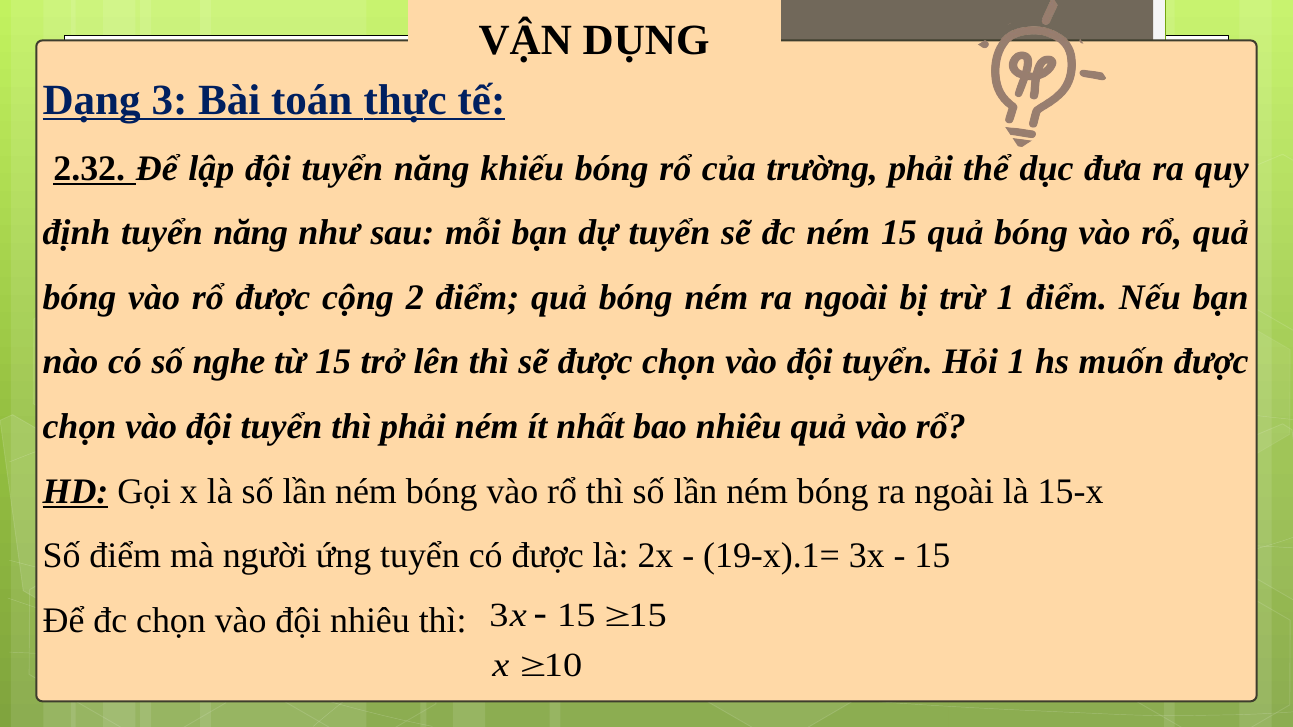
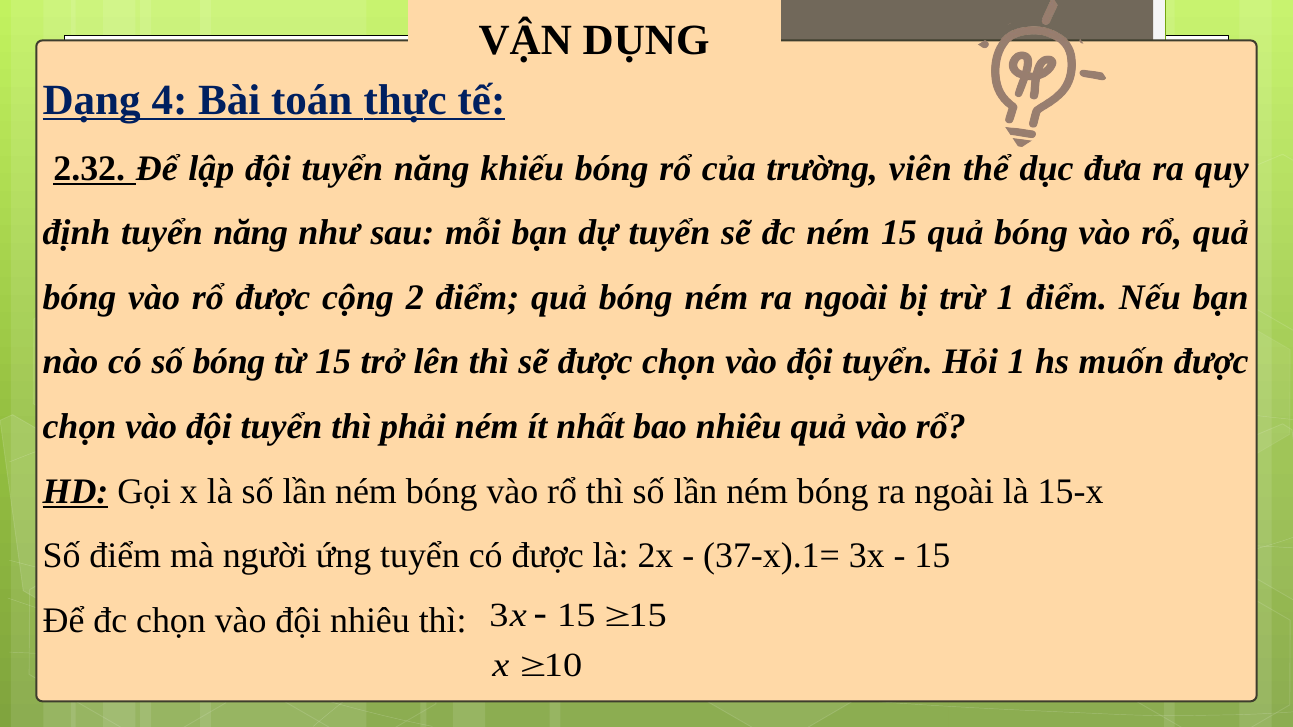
Dạng 3: 3 -> 4
trường phải: phải -> viên
số nghe: nghe -> bóng
19-x).1=: 19-x).1= -> 37-x).1=
